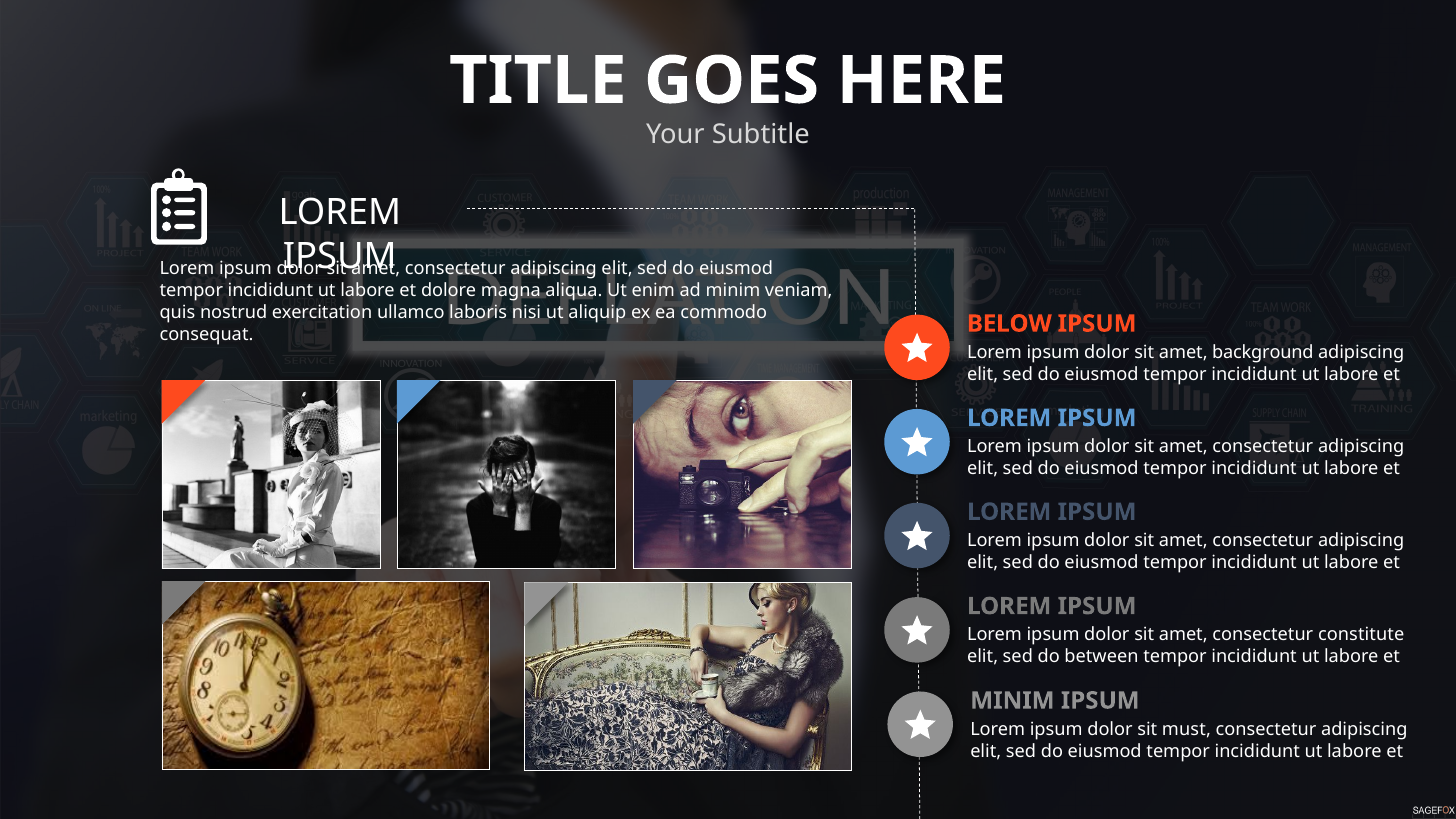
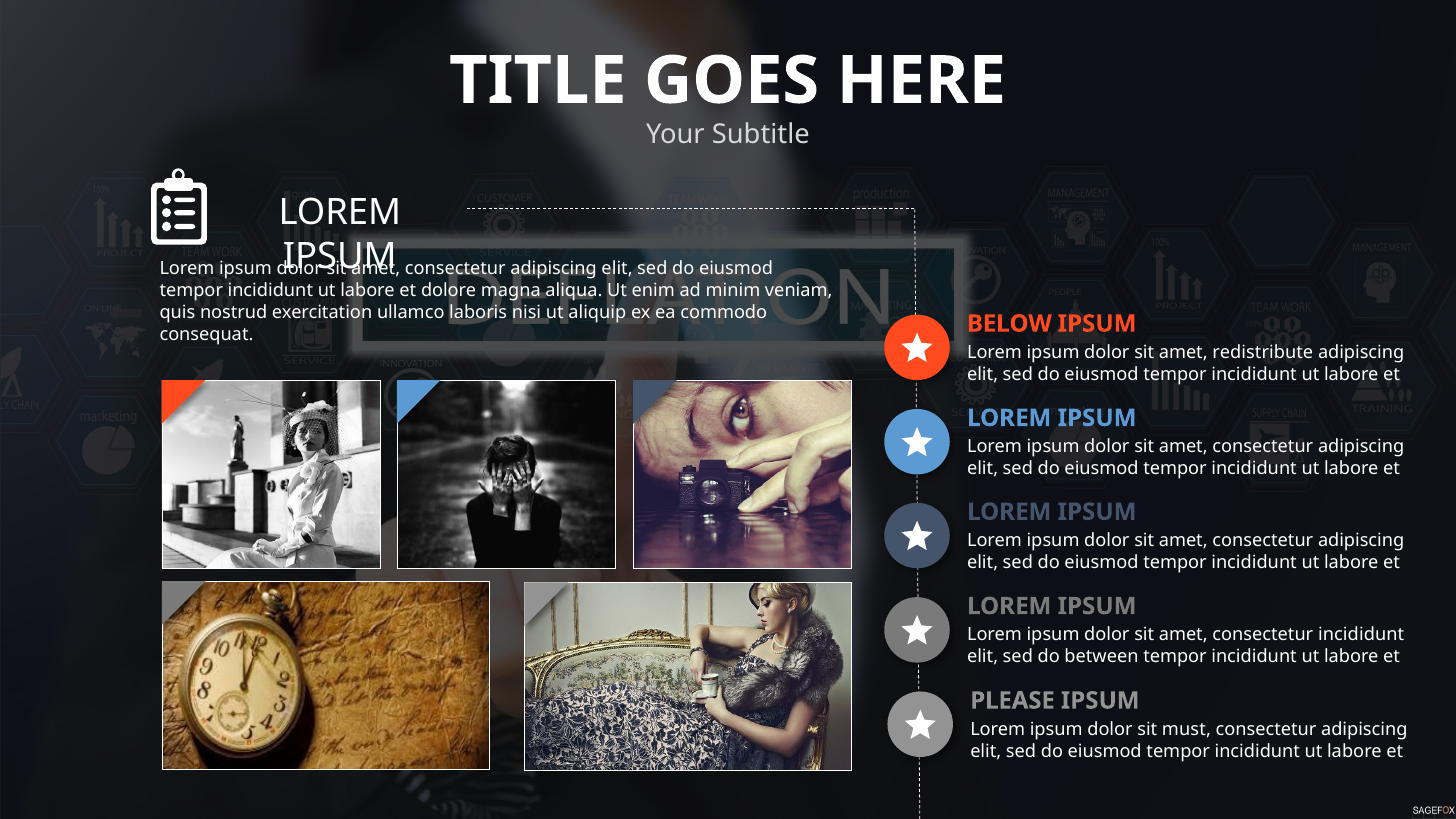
background: background -> redistribute
consectetur constitute: constitute -> incididunt
MINIM at (1012, 701): MINIM -> PLEASE
